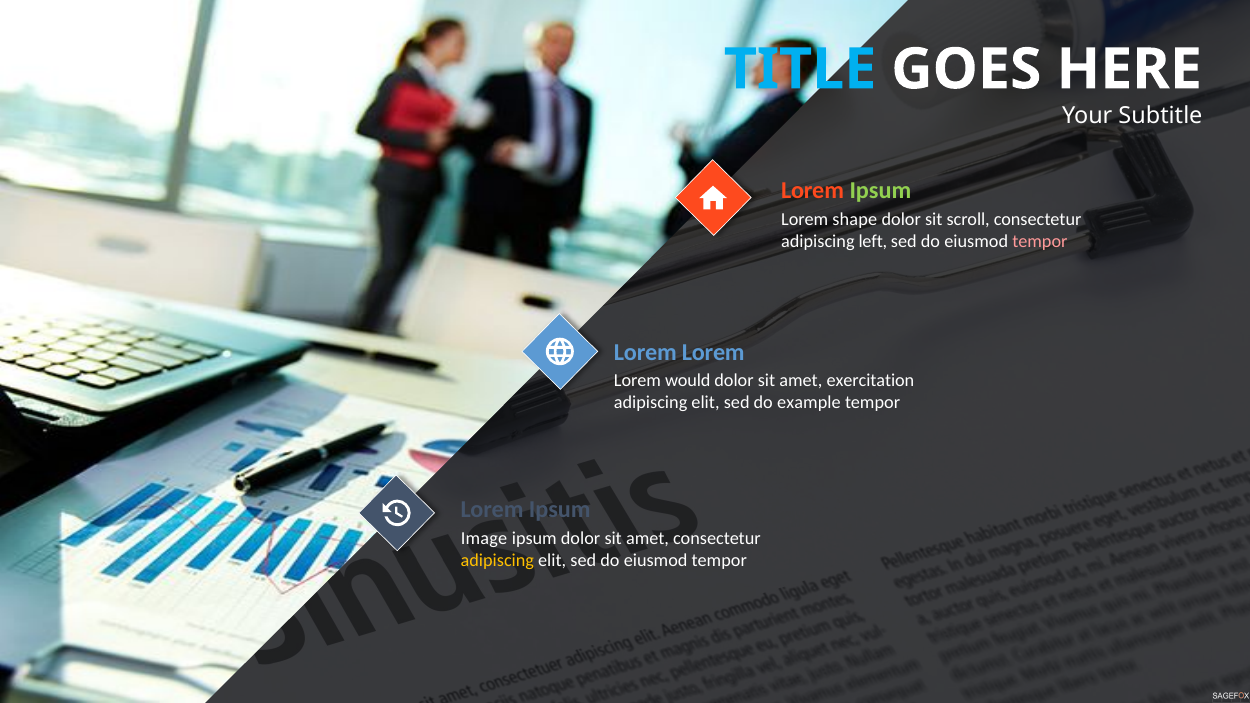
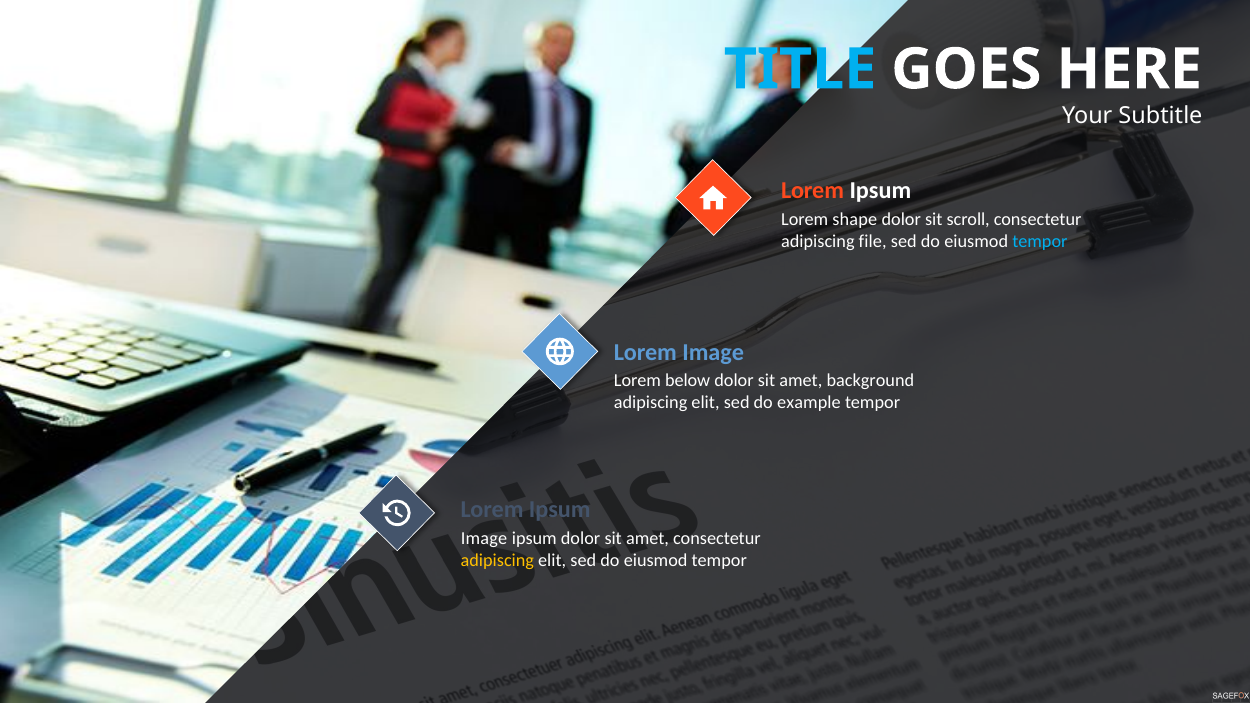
Ipsum at (880, 191) colour: light green -> white
left: left -> file
tempor at (1040, 241) colour: pink -> light blue
Lorem at (713, 352): Lorem -> Image
would: would -> below
exercitation: exercitation -> background
